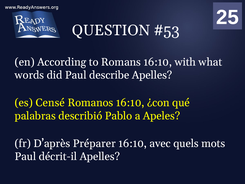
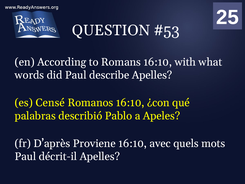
Préparer: Préparer -> Proviene
